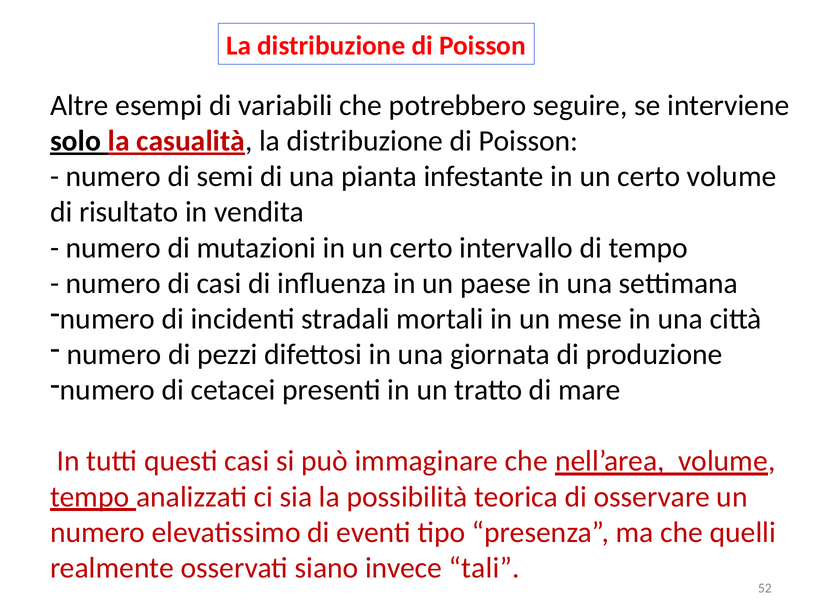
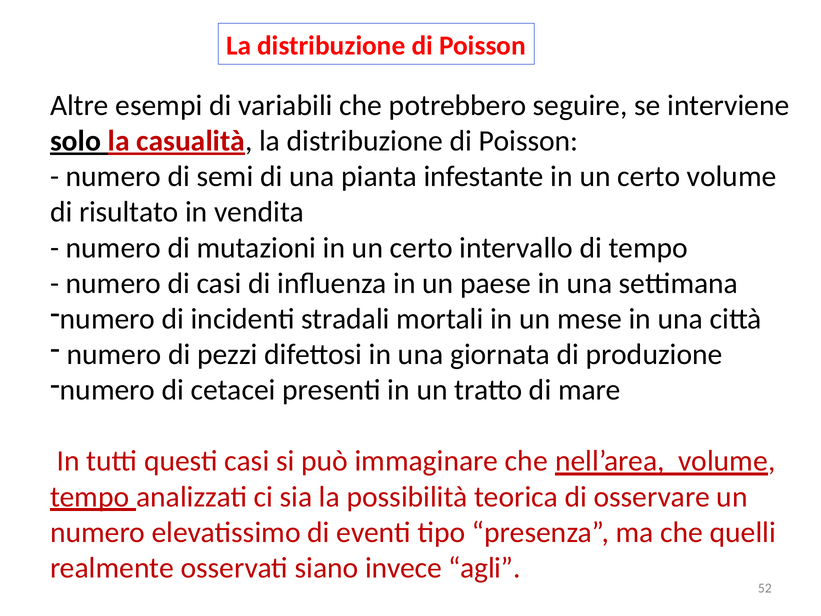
tali: tali -> agli
